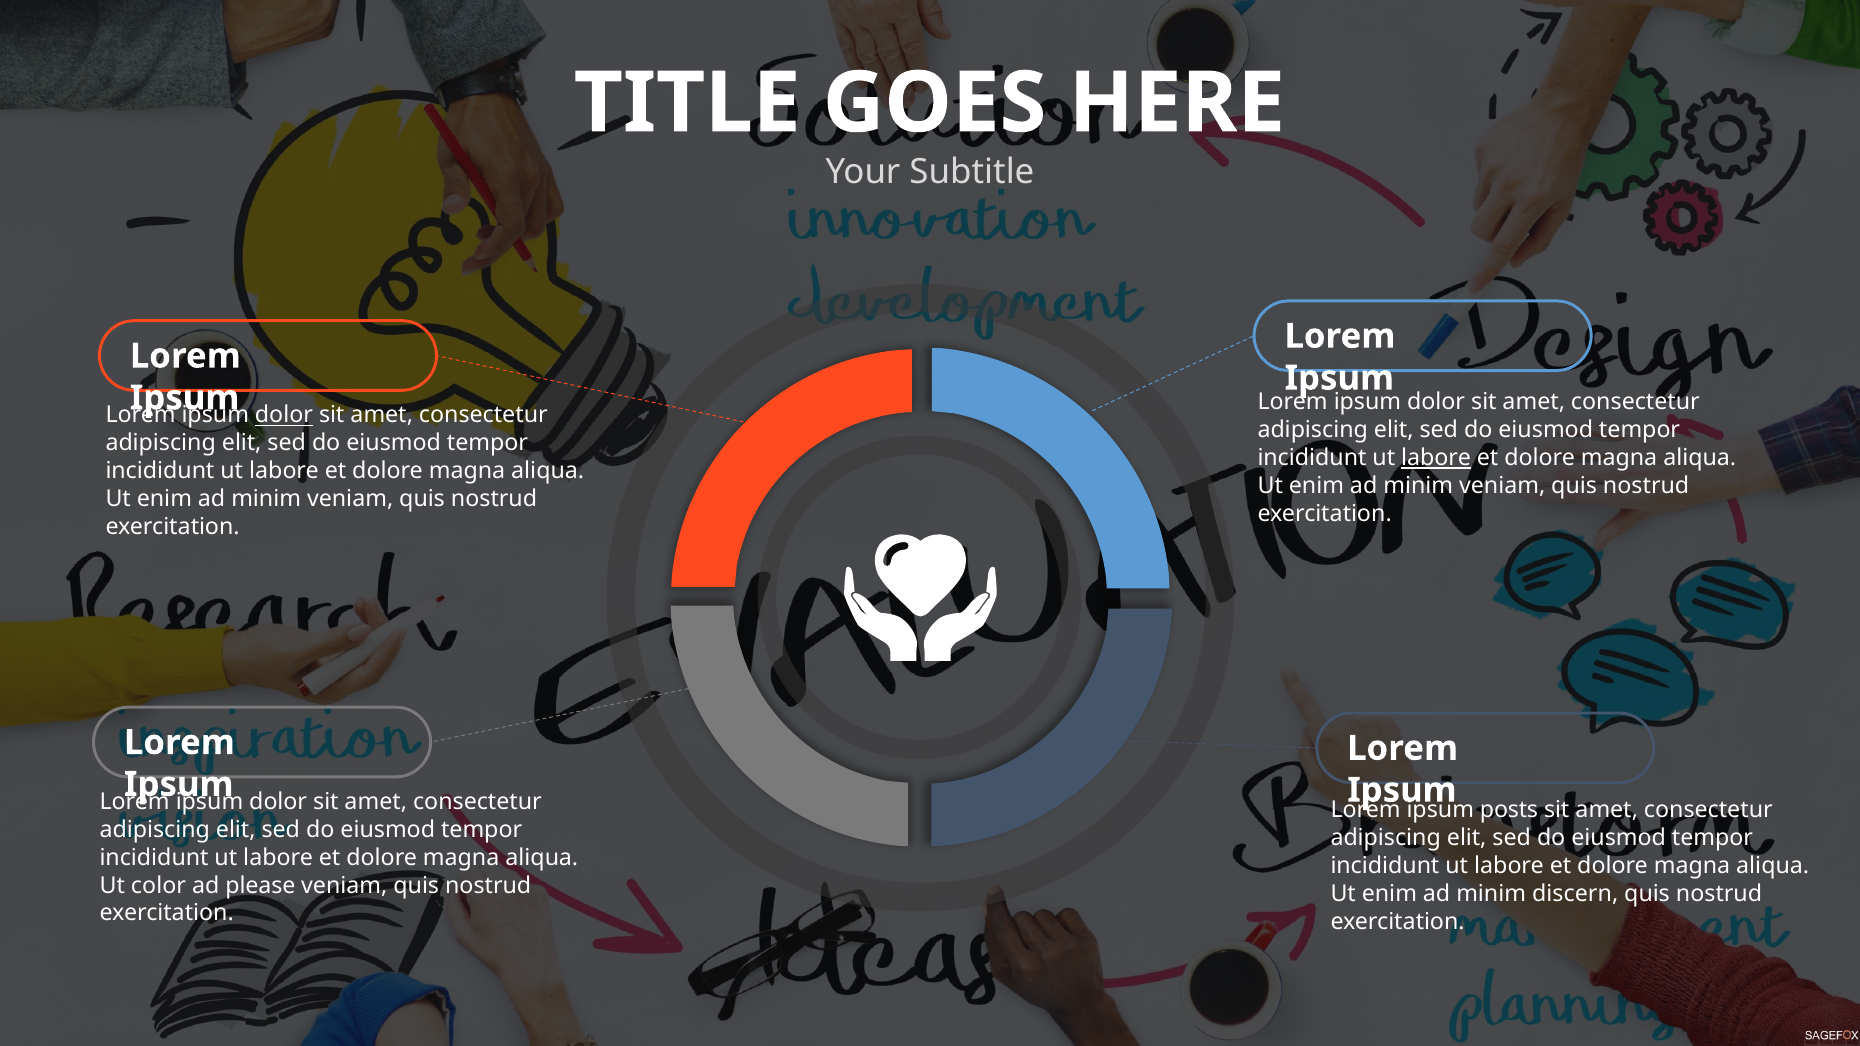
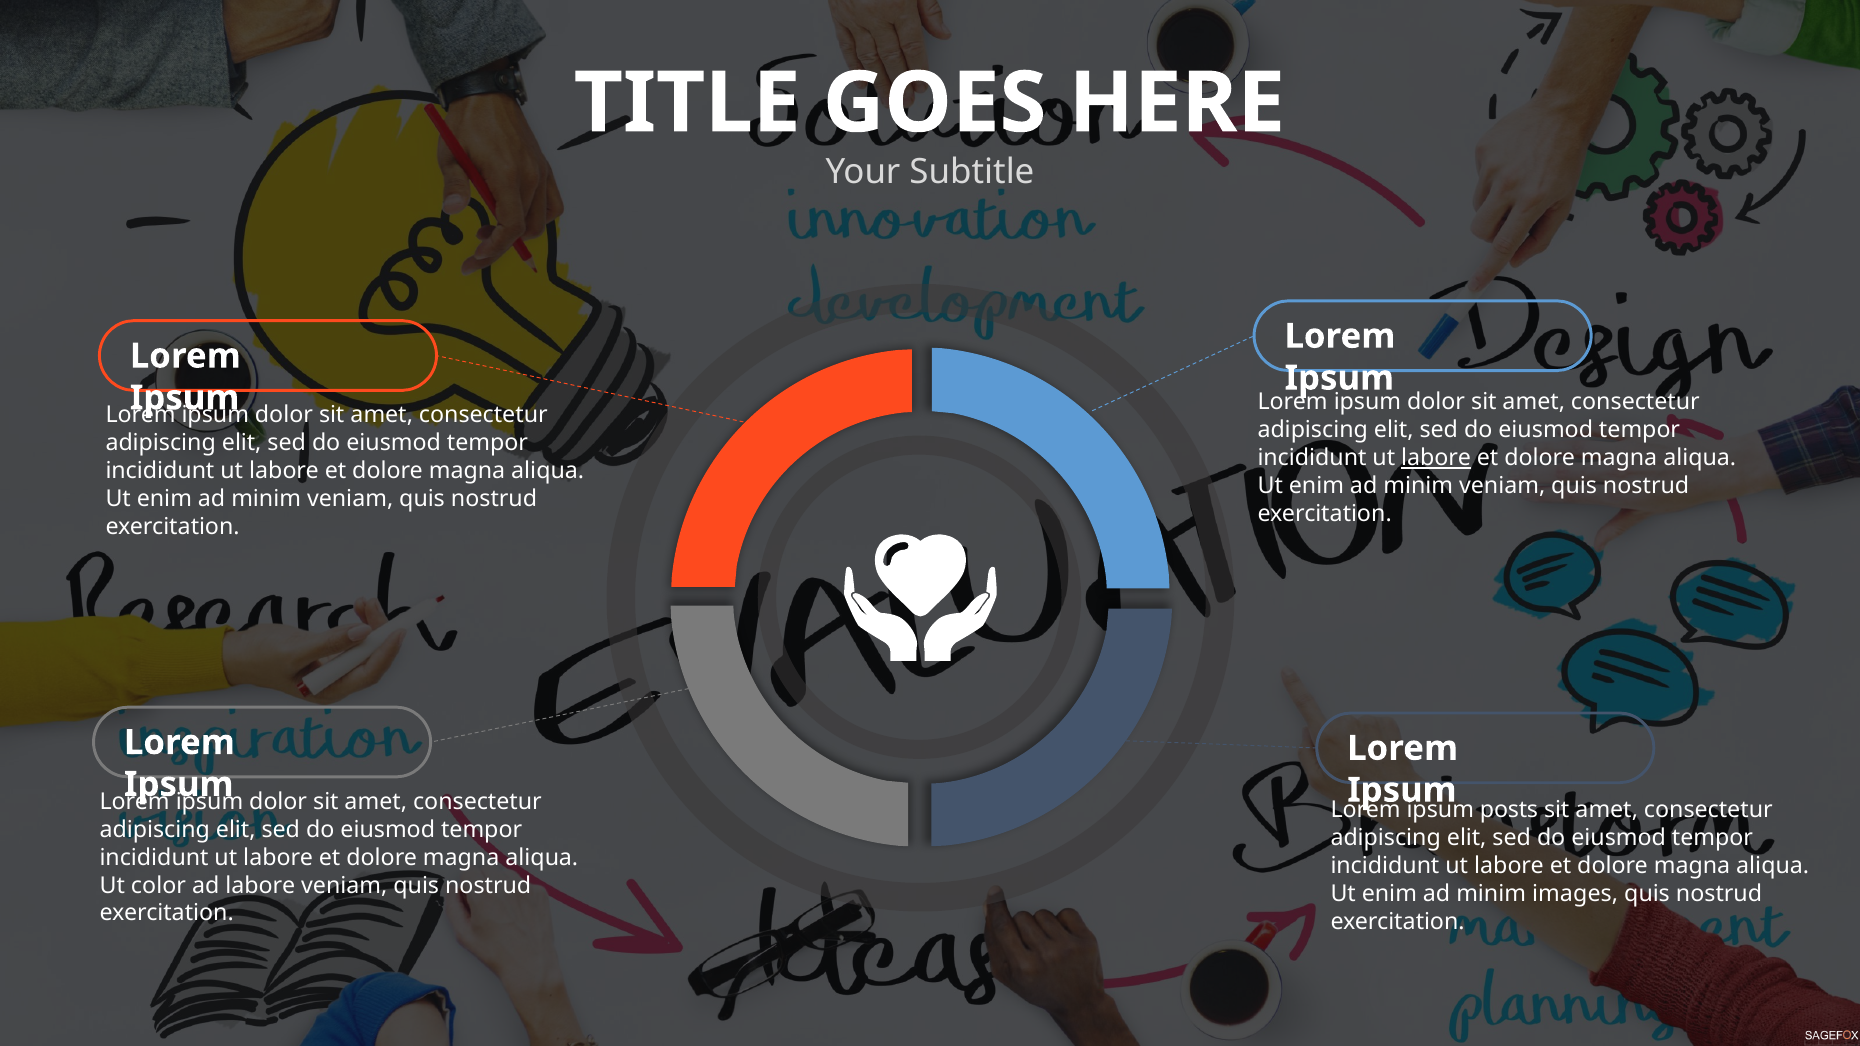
dolor at (284, 415) underline: present -> none
ad please: please -> labore
discern: discern -> images
